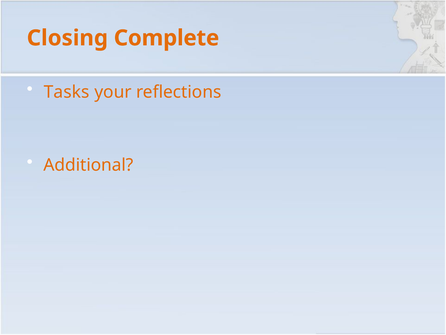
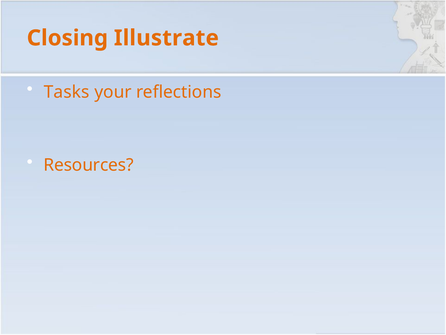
Complete: Complete -> Illustrate
Additional: Additional -> Resources
